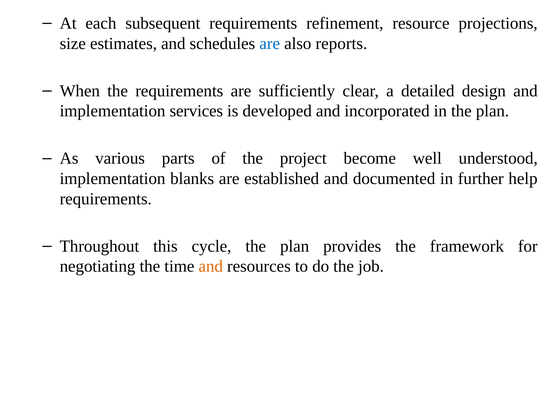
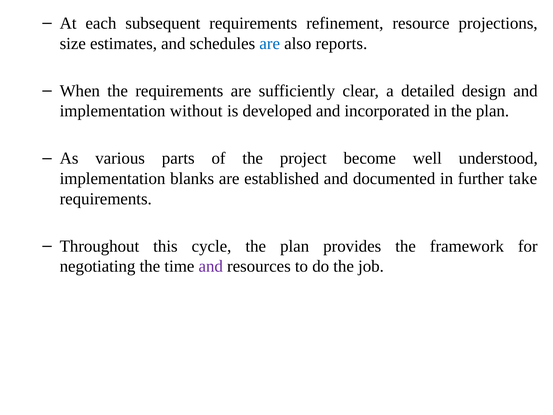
services: services -> without
help: help -> take
and at (211, 266) colour: orange -> purple
